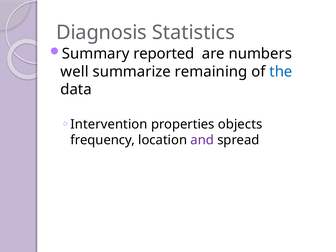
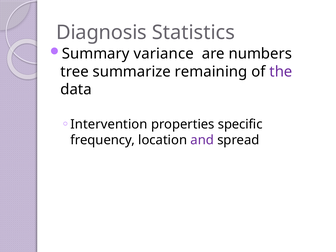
reported: reported -> variance
well: well -> tree
the colour: blue -> purple
objects: objects -> specific
